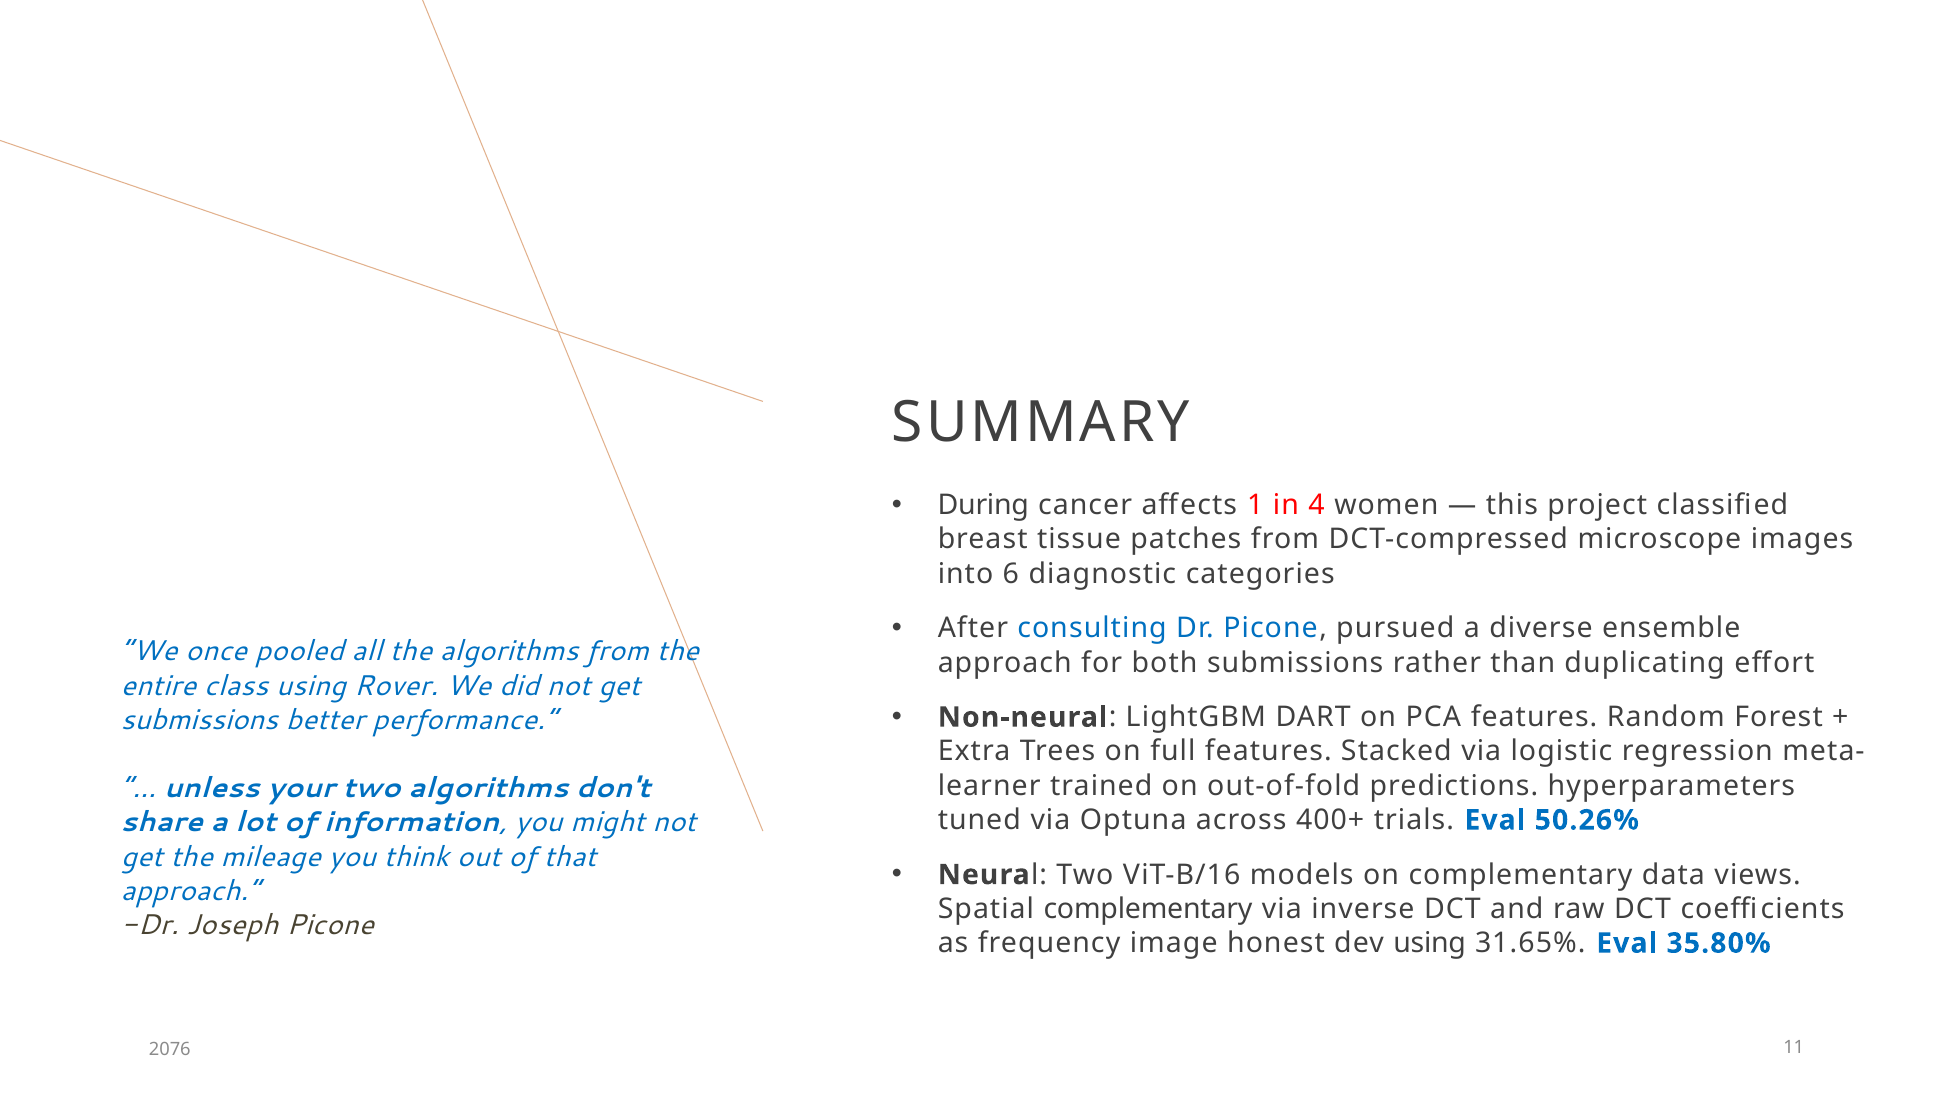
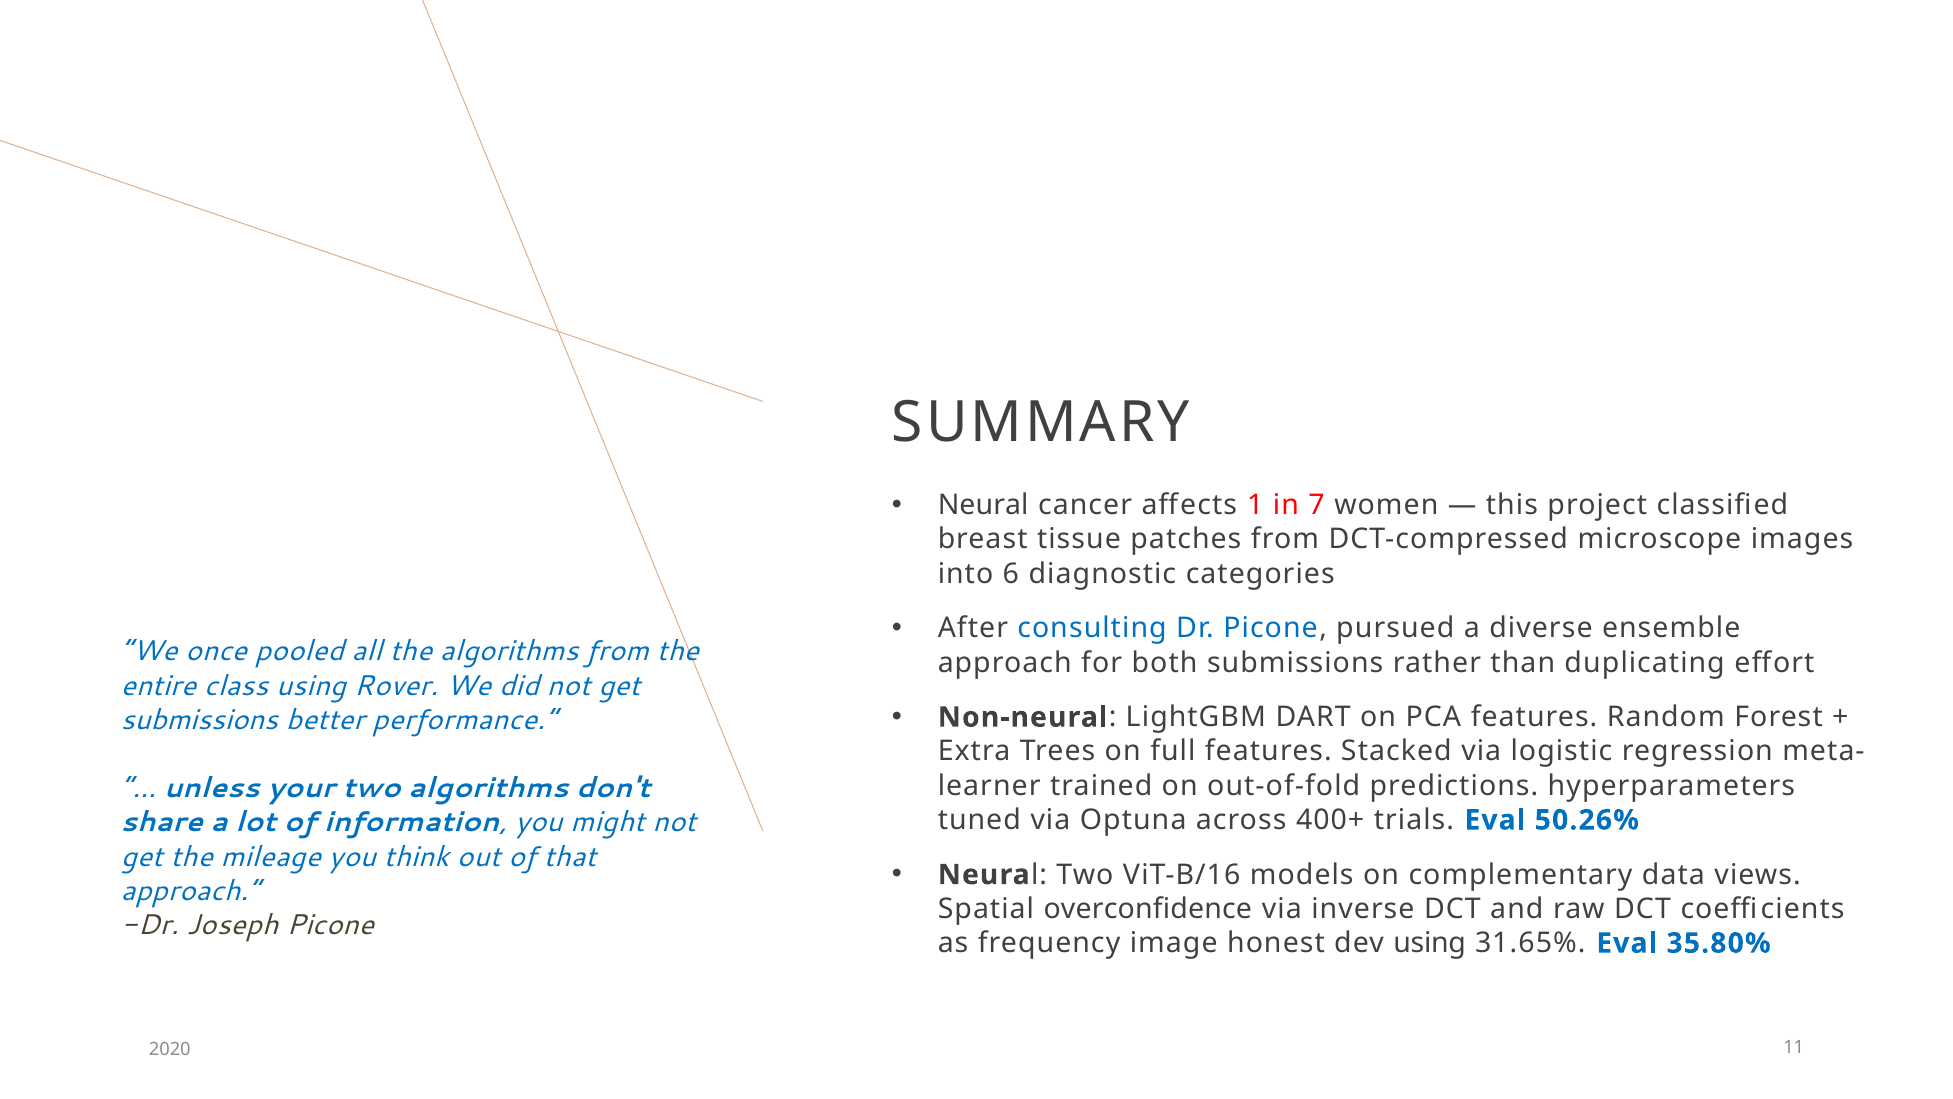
During at (983, 505): During -> Neural
4: 4 -> 7
Spatial complementary: complementary -> overconfidence
2076: 2076 -> 2020
